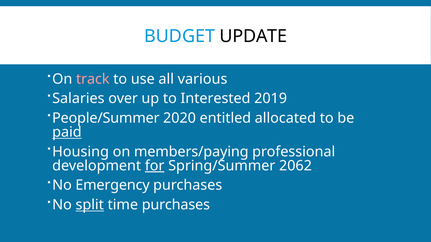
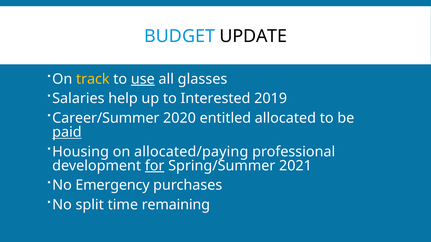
track colour: pink -> yellow
use underline: none -> present
various: various -> glasses
over: over -> help
People/Summer: People/Summer -> Career/Summer
members/paying: members/paying -> allocated/paying
2062: 2062 -> 2021
split underline: present -> none
time purchases: purchases -> remaining
